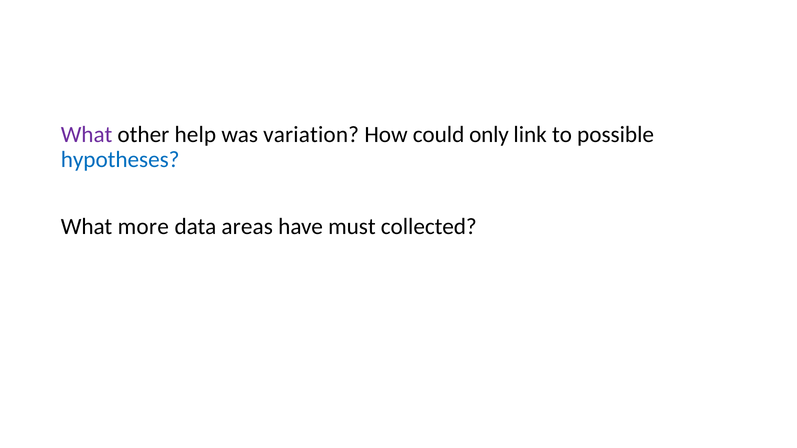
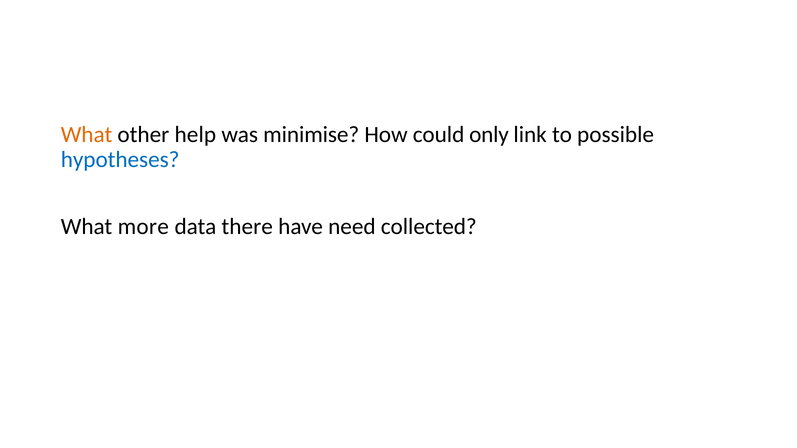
What at (87, 135) colour: purple -> orange
variation: variation -> minimise
areas: areas -> there
must: must -> need
